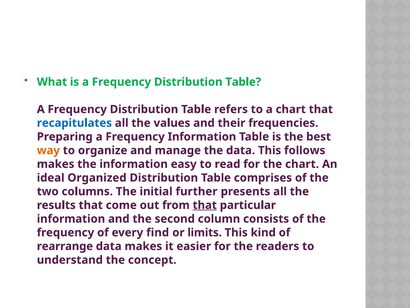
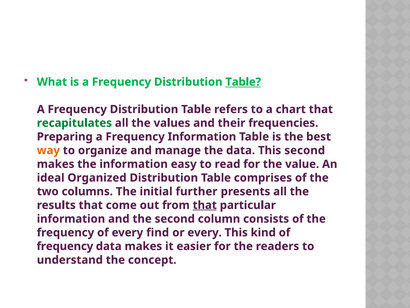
Table at (243, 82) underline: none -> present
recapitulates colour: blue -> green
This follows: follows -> second
the chart: chart -> value
or limits: limits -> every
rearrange at (65, 246): rearrange -> frequency
